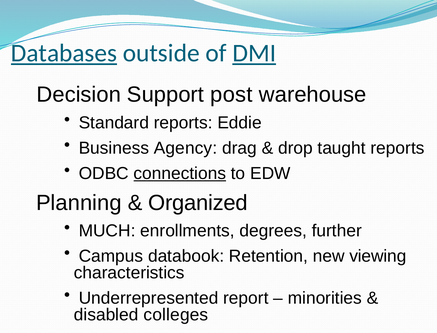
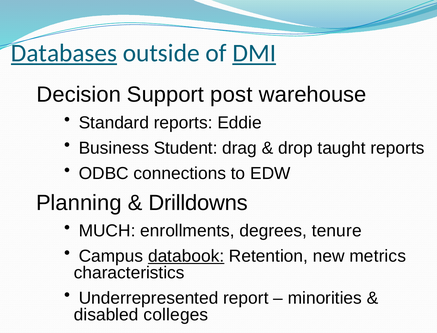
Agency: Agency -> Student
connections underline: present -> none
Organized: Organized -> Drilldowns
further: further -> tenure
databook underline: none -> present
viewing: viewing -> metrics
